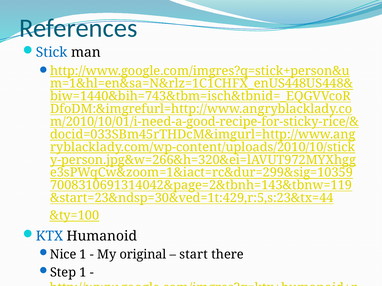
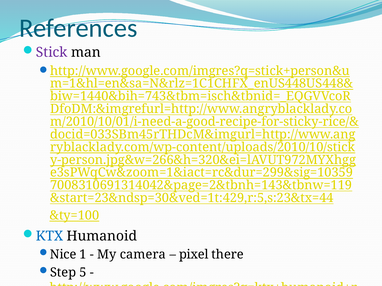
Stick colour: blue -> purple
original: original -> camera
start: start -> pixel
1 at (83, 273): 1 -> 5
